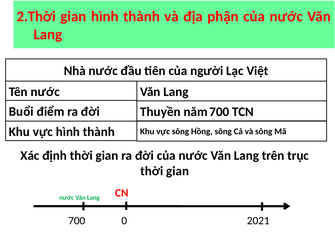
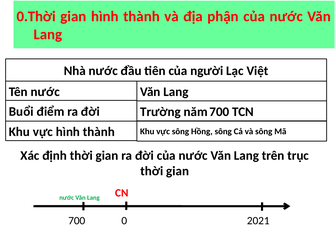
2.Thời: 2.Thời -> 0.Thời
Thuyền: Thuyền -> Trường
